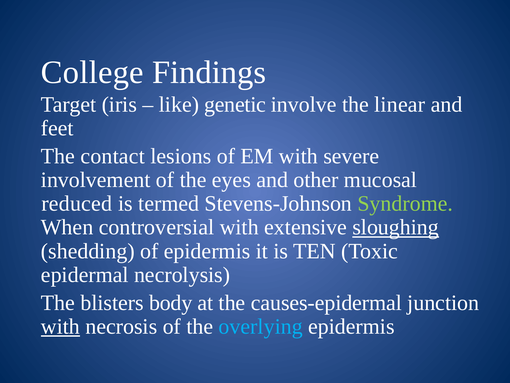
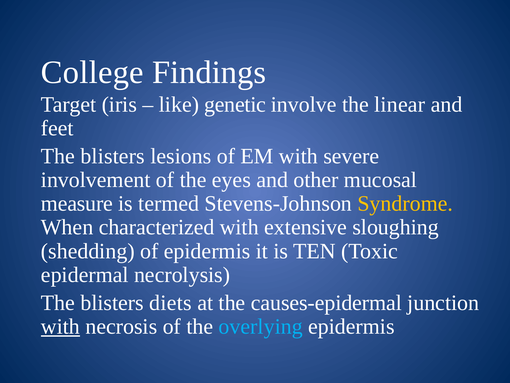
contact at (113, 156): contact -> blisters
reduced: reduced -> measure
Syndrome colour: light green -> yellow
controversial: controversial -> characterized
sloughing underline: present -> none
body: body -> diets
